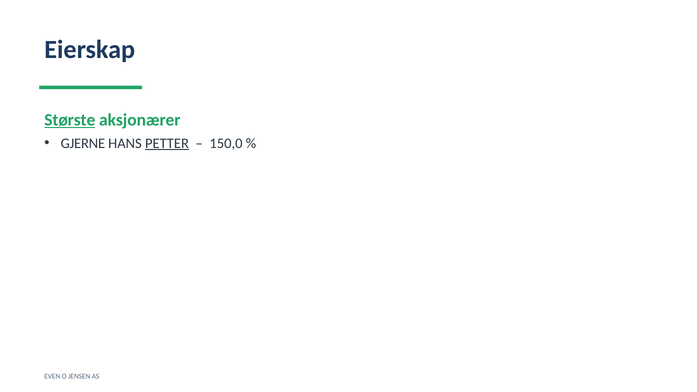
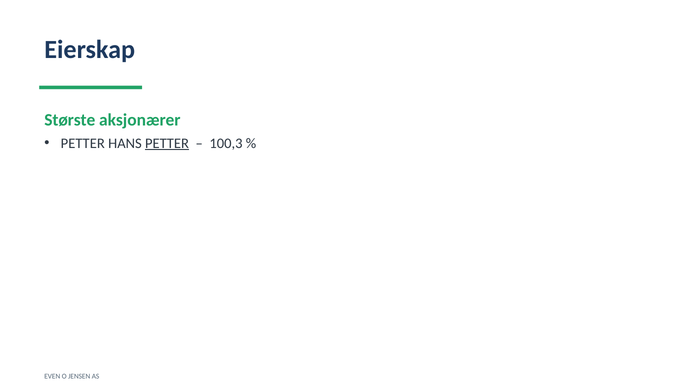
Største underline: present -> none
GJERNE at (83, 143): GJERNE -> PETTER
150,0: 150,0 -> 100,3
